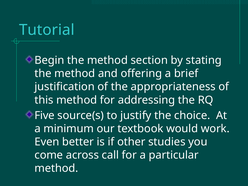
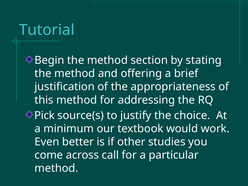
Five: Five -> Pick
